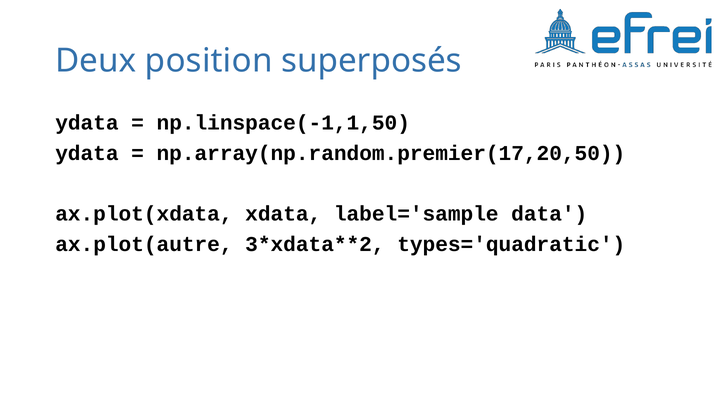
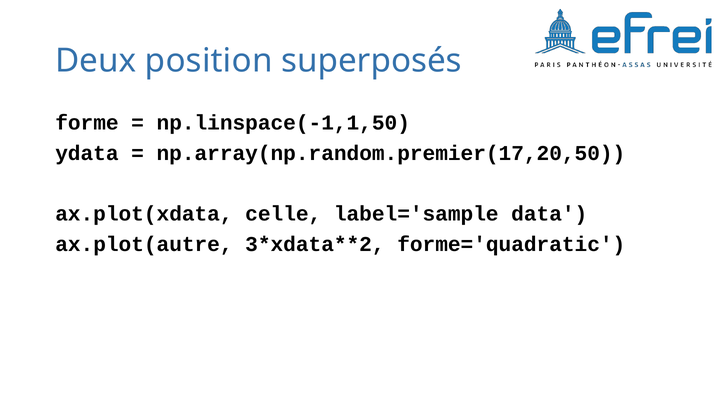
ydata at (87, 123): ydata -> forme
xdata: xdata -> celle
types='quadratic: types='quadratic -> forme='quadratic
